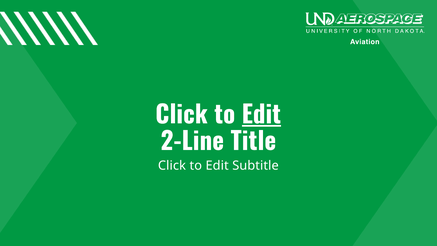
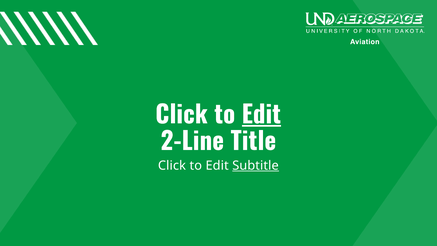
Subtitle underline: none -> present
